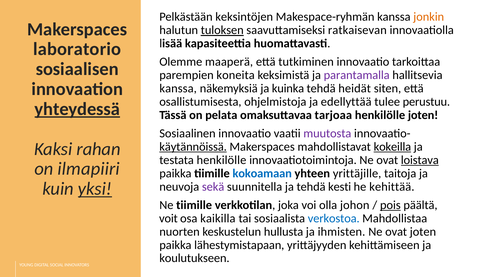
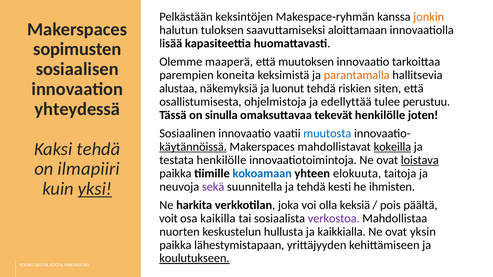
tuloksen underline: present -> none
ratkaisevan: ratkaisevan -> aloittamaan
laboratorio: laboratorio -> sopimusten
tutkiminen: tutkiminen -> muutoksen
parantamalla colour: purple -> orange
kanssa at (178, 89): kanssa -> alustaa
kuinka: kuinka -> luonut
heidät: heidät -> riskien
yhteydessä underline: present -> none
pelata: pelata -> sinulla
tarjoaa: tarjoaa -> tekevät
muutosta colour: purple -> blue
Kaksi rahan: rahan -> tehdä
yrittäjille: yrittäjille -> elokuuta
kehittää: kehittää -> ihmisten
Ne tiimille: tiimille -> harkita
johon: johon -> keksiä
pois underline: present -> none
verkostoa colour: blue -> purple
ihmisten: ihmisten -> kaikkialla
ovat joten: joten -> yksin
koulutukseen underline: none -> present
